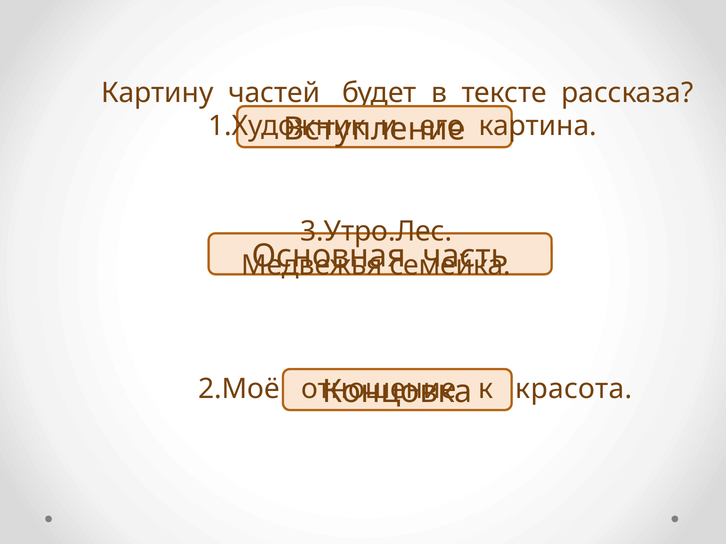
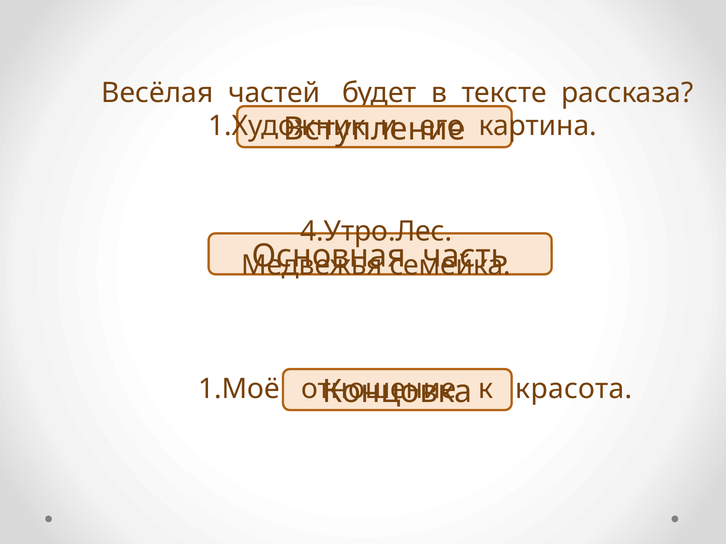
Картину: Картину -> Весёлая
3.Утро.Лес: 3.Утро.Лес -> 4.Утро.Лес
2.Моё: 2.Моё -> 1.Моё
